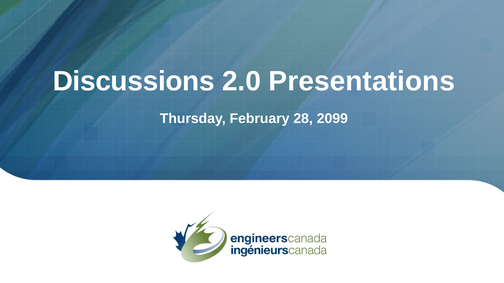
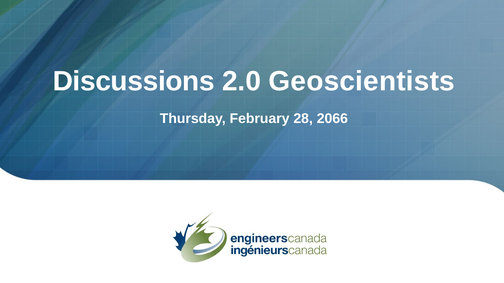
Presentations: Presentations -> Geoscientists
2099: 2099 -> 2066
